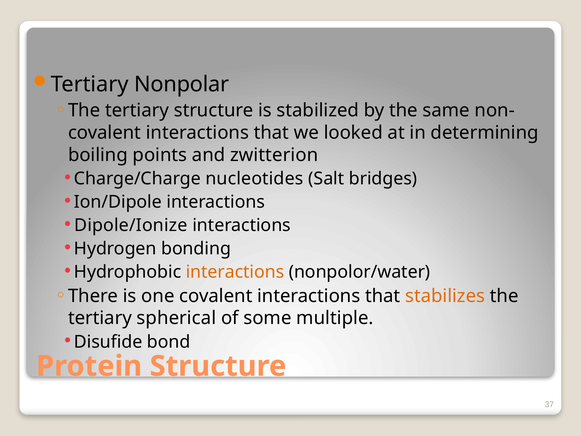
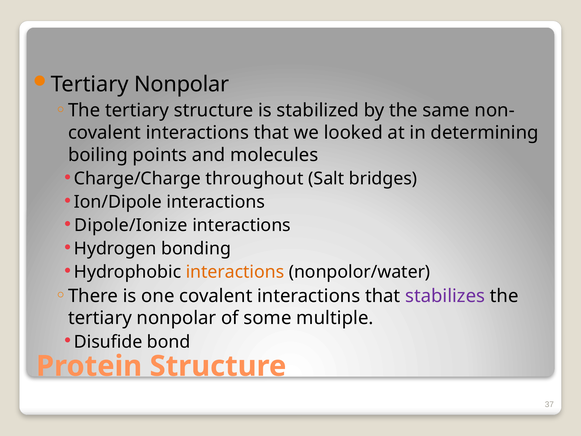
zwitterion: zwitterion -> molecules
nucleotides: nucleotides -> throughout
stabilizes colour: orange -> purple
spherical at (176, 318): spherical -> nonpolar
